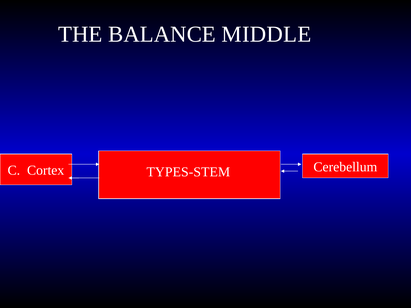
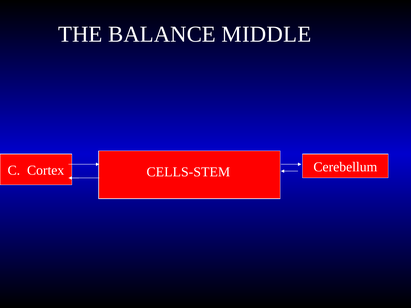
TYPES-STEM: TYPES-STEM -> CELLS-STEM
